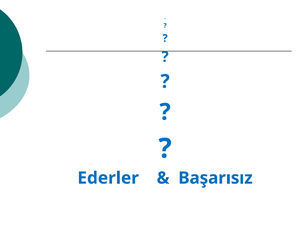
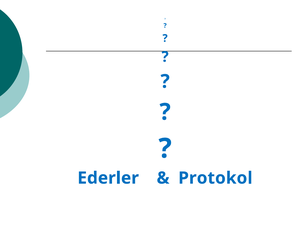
Başarısız: Başarısız -> Protokol
